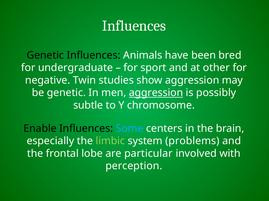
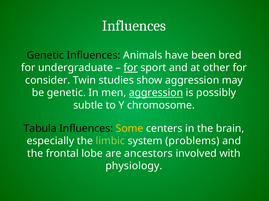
for at (131, 68) underline: none -> present
negative: negative -> consider
Enable: Enable -> Tabula
Some colour: light blue -> yellow
particular: particular -> ancestors
perception: perception -> physiology
